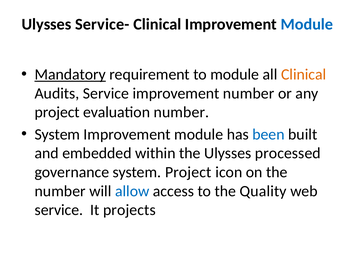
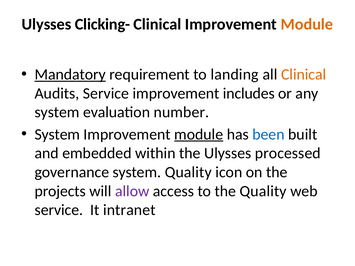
Service-: Service- -> Clicking-
Module at (307, 24) colour: blue -> orange
to module: module -> landing
improvement number: number -> includes
project at (57, 112): project -> system
module at (199, 134) underline: none -> present
system Project: Project -> Quality
number at (60, 191): number -> projects
allow colour: blue -> purple
projects: projects -> intranet
